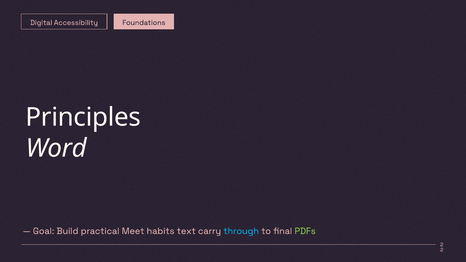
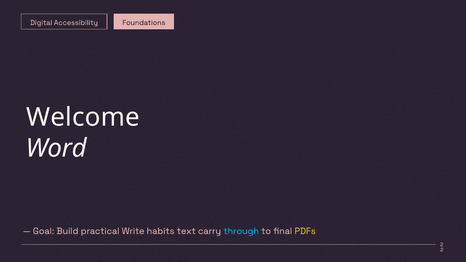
Principles: Principles -> Welcome
Meet: Meet -> Write
PDFs colour: light green -> yellow
